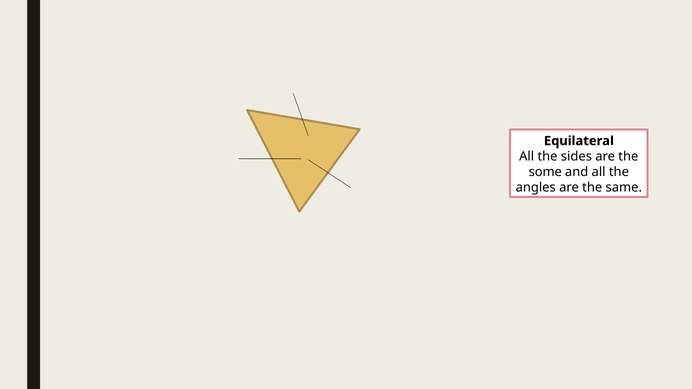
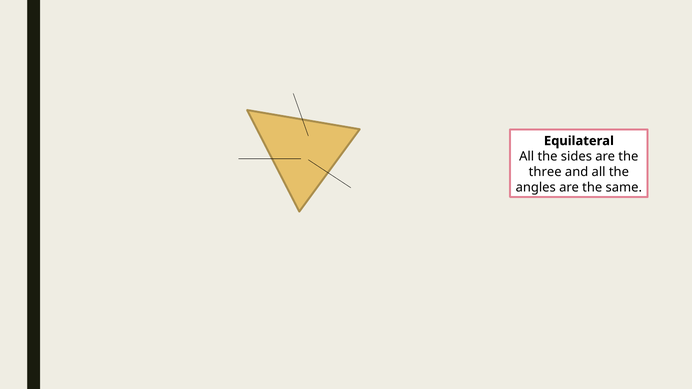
some: some -> three
